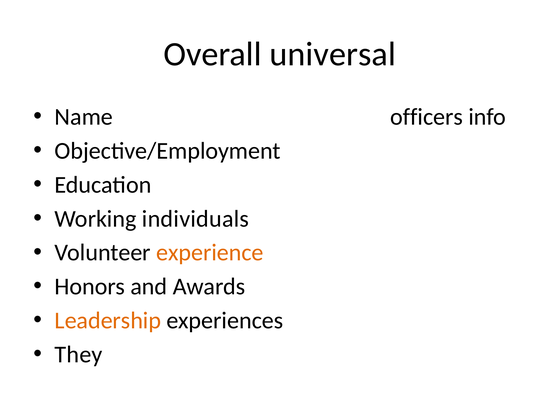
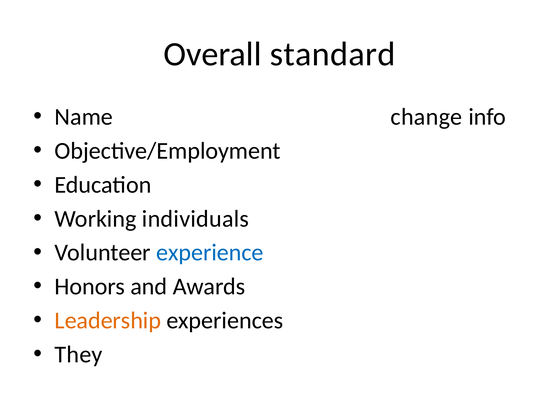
universal: universal -> standard
officers: officers -> change
experience colour: orange -> blue
